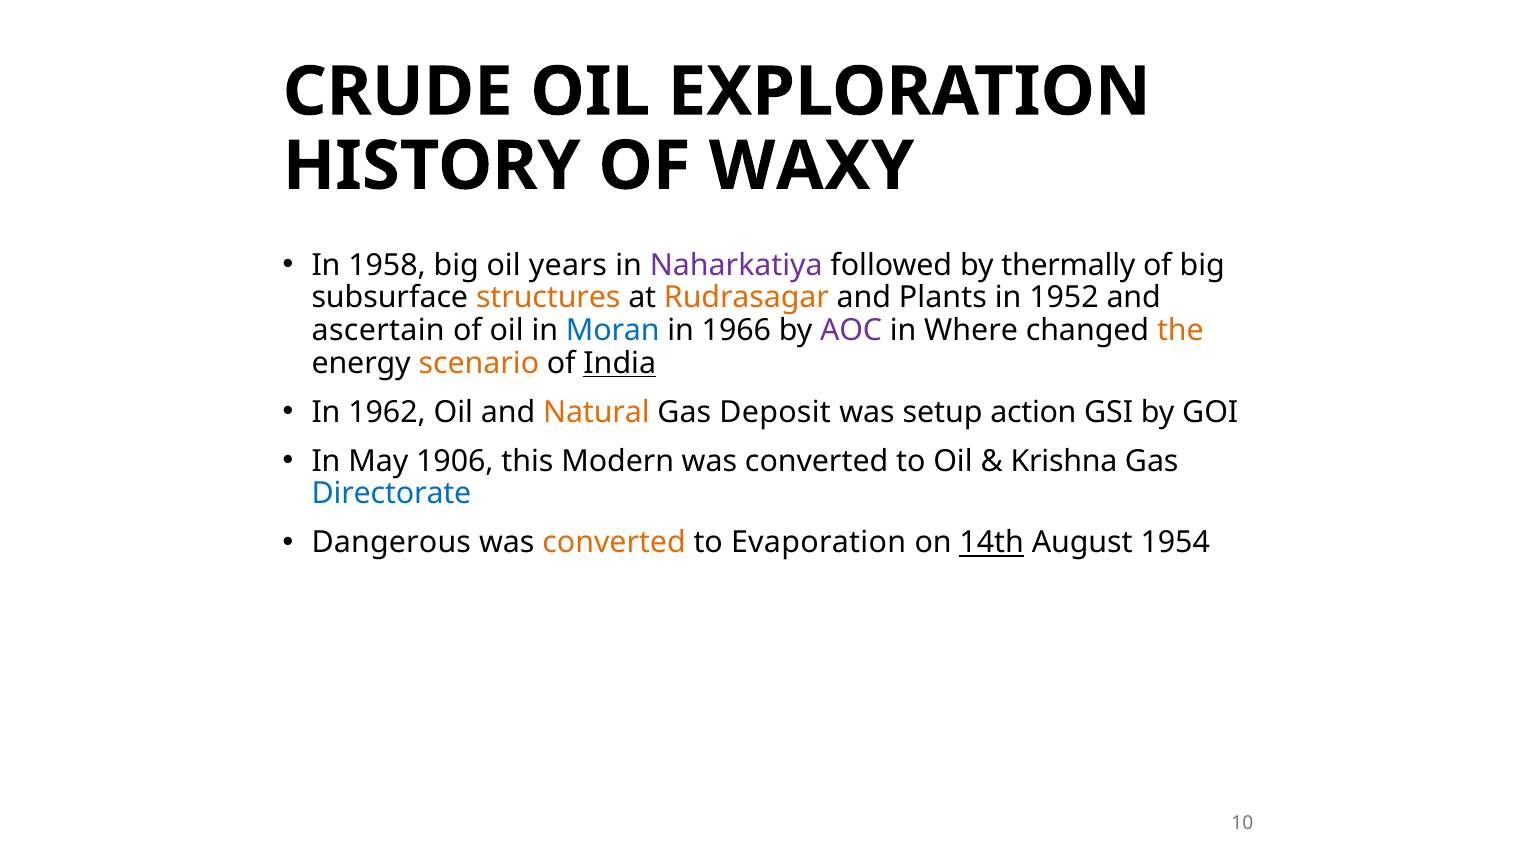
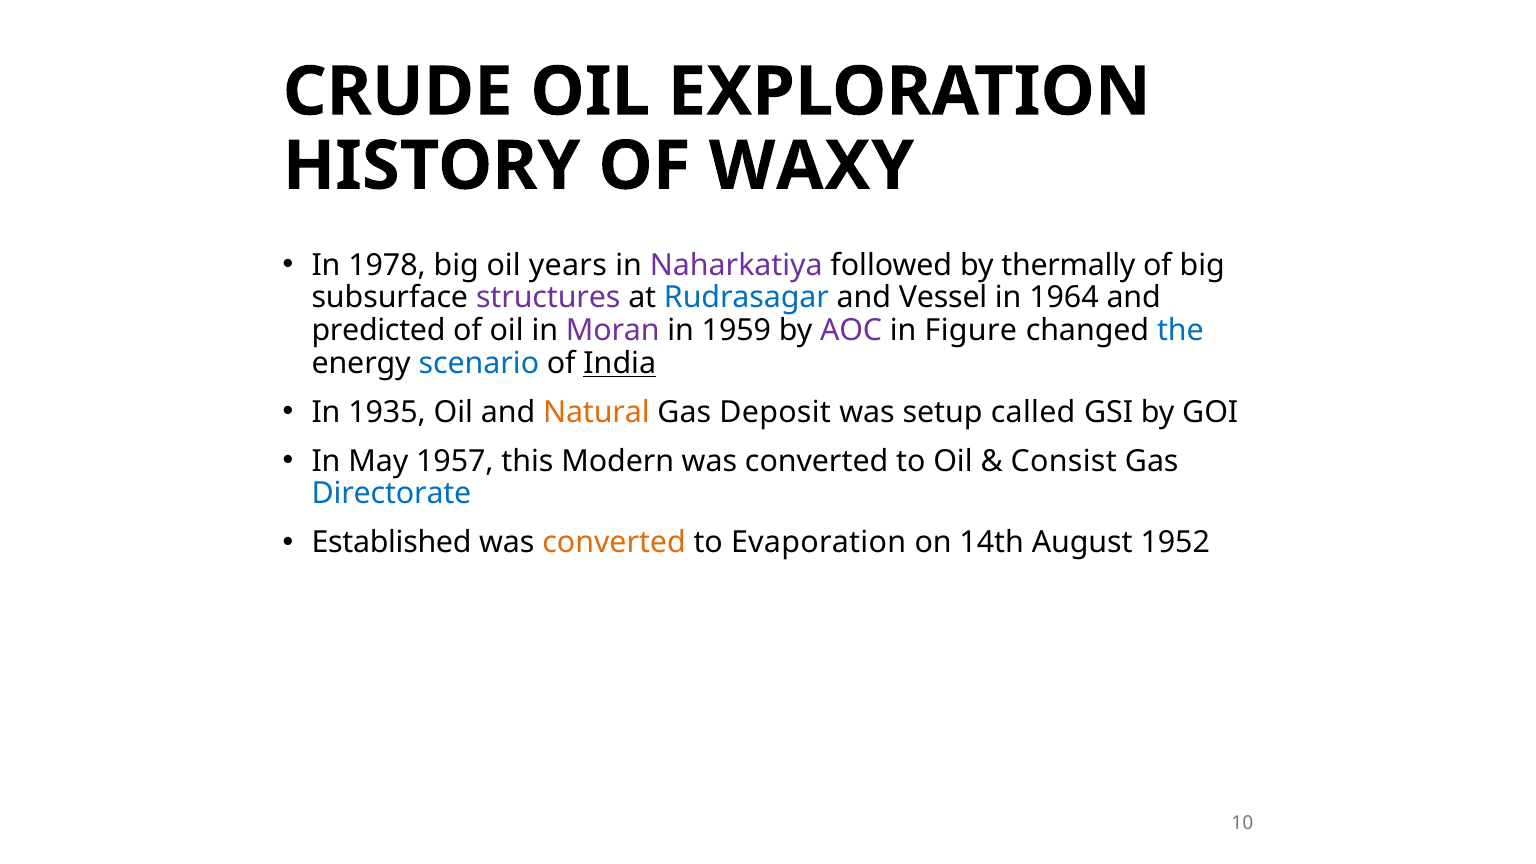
1958: 1958 -> 1978
structures colour: orange -> purple
Rudrasagar colour: orange -> blue
Plants: Plants -> Vessel
1952: 1952 -> 1964
ascertain: ascertain -> predicted
Moran colour: blue -> purple
1966: 1966 -> 1959
Where: Where -> Figure
the colour: orange -> blue
scenario colour: orange -> blue
1962: 1962 -> 1935
action: action -> called
1906: 1906 -> 1957
Krishna: Krishna -> Consist
Dangerous: Dangerous -> Established
14th underline: present -> none
1954: 1954 -> 1952
